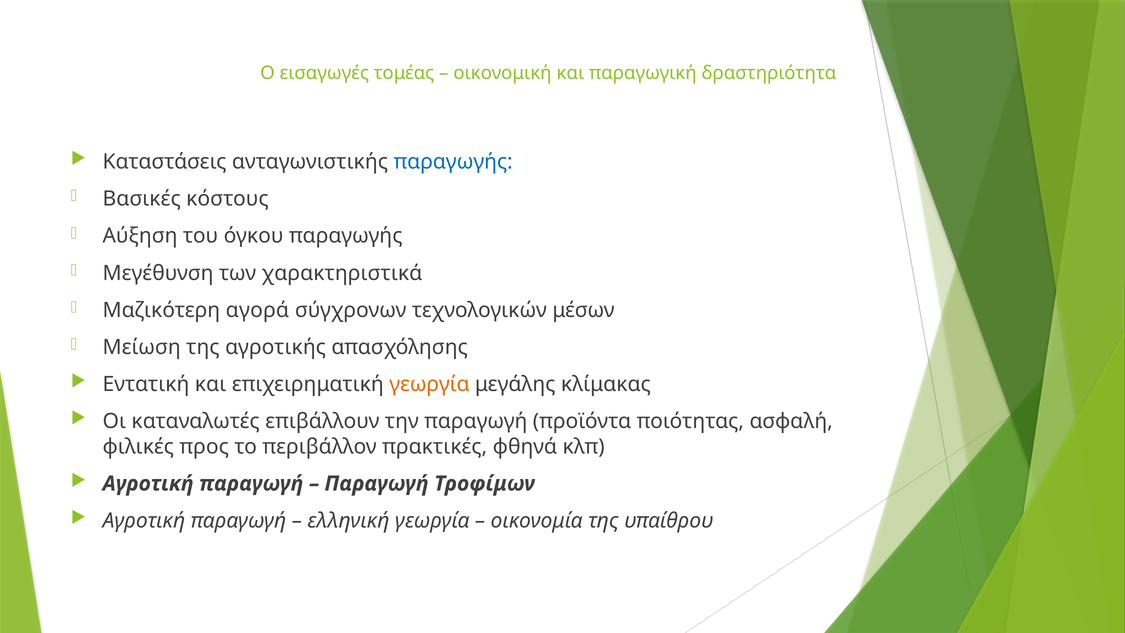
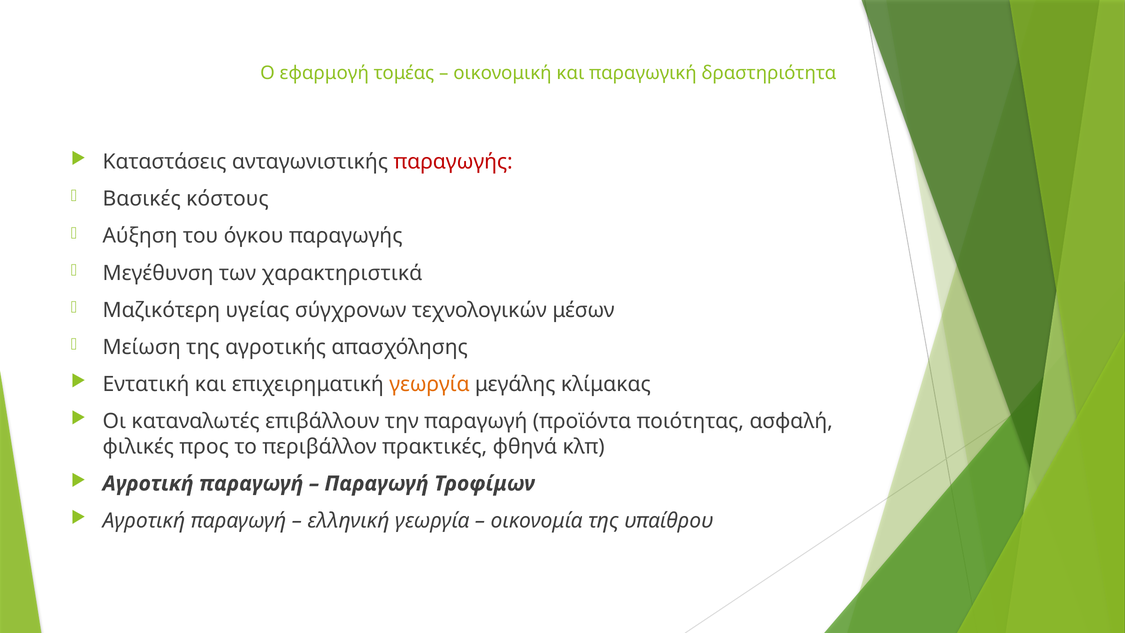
εισαγωγές: εισαγωγές -> εφαρμογή
παραγωγής at (453, 162) colour: blue -> red
αγορά: αγορά -> υγείας
